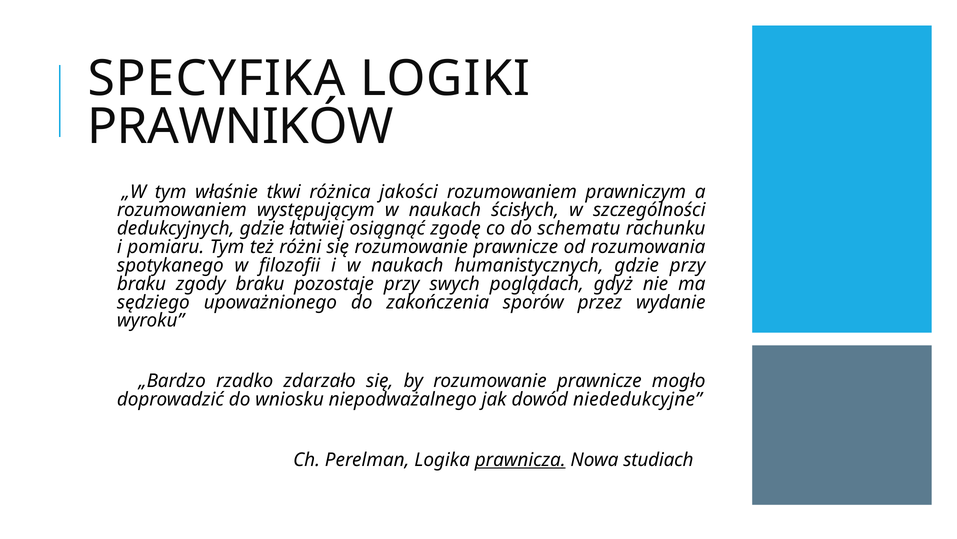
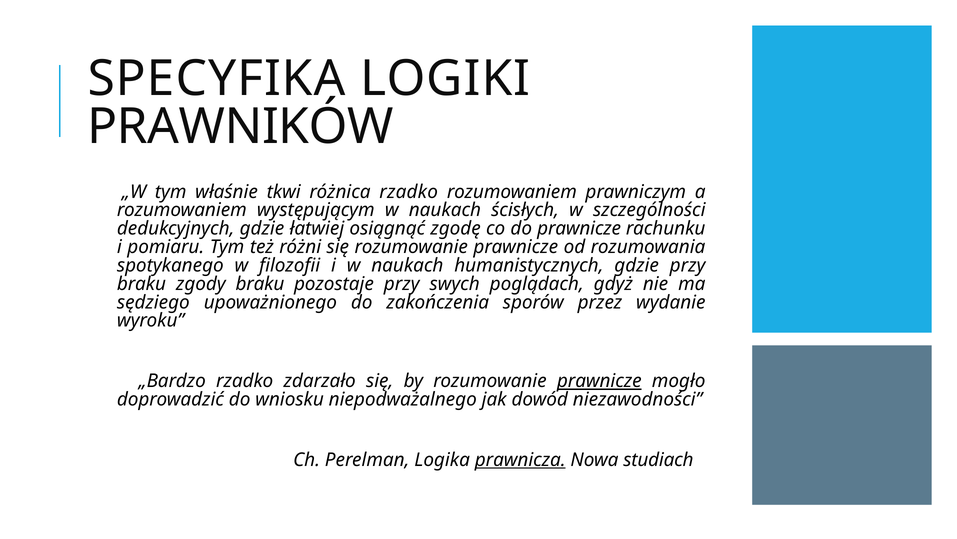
różnica jakości: jakości -> rzadko
do schematu: schematu -> prawnicze
prawnicze at (599, 381) underline: none -> present
niededukcyjne: niededukcyjne -> niezawodności
